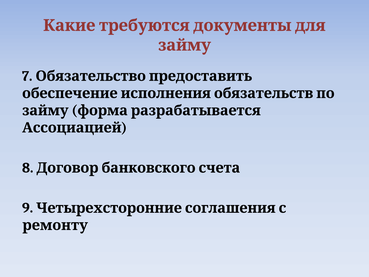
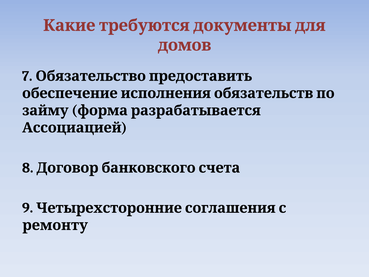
займу at (185, 45): займу -> домов
